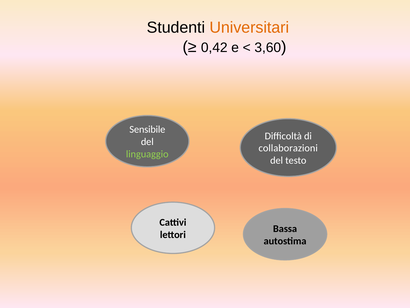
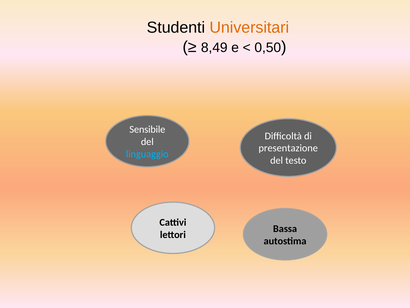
0,42: 0,42 -> 8,49
3,60: 3,60 -> 0,50
collaborazioni: collaborazioni -> presentazione
linguaggio colour: light green -> light blue
